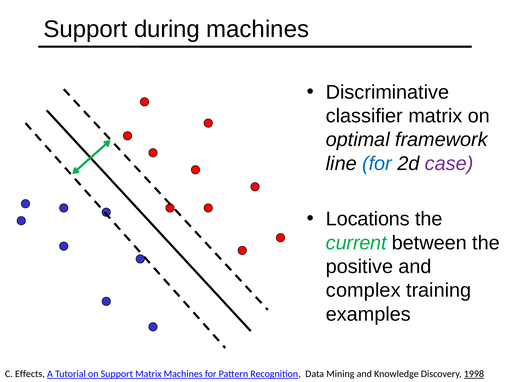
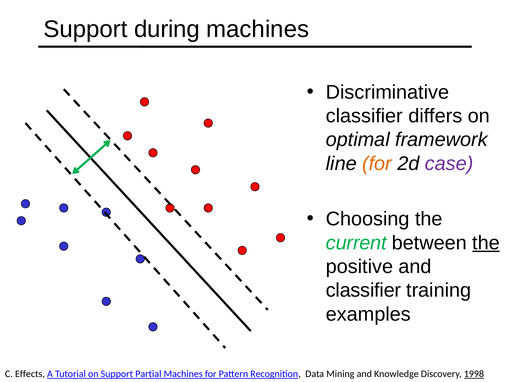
classifier matrix: matrix -> differs
for at (377, 164) colour: blue -> orange
Locations: Locations -> Choosing
the at (486, 243) underline: none -> present
complex at (363, 291): complex -> classifier
Support Matrix: Matrix -> Partial
